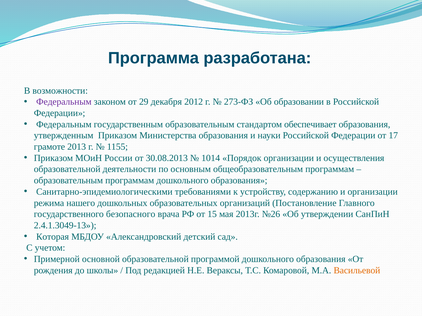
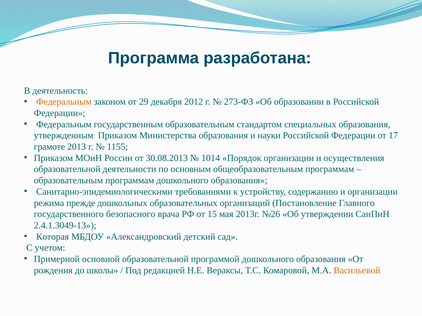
возможности: возможности -> деятельность
Федеральным at (64, 102) colour: purple -> orange
обеспечивает: обеспечивает -> специальных
нашего: нашего -> прежде
